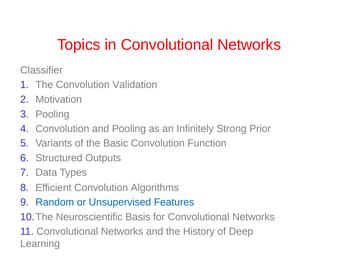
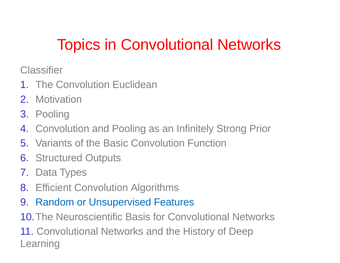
Validation: Validation -> Euclidean
